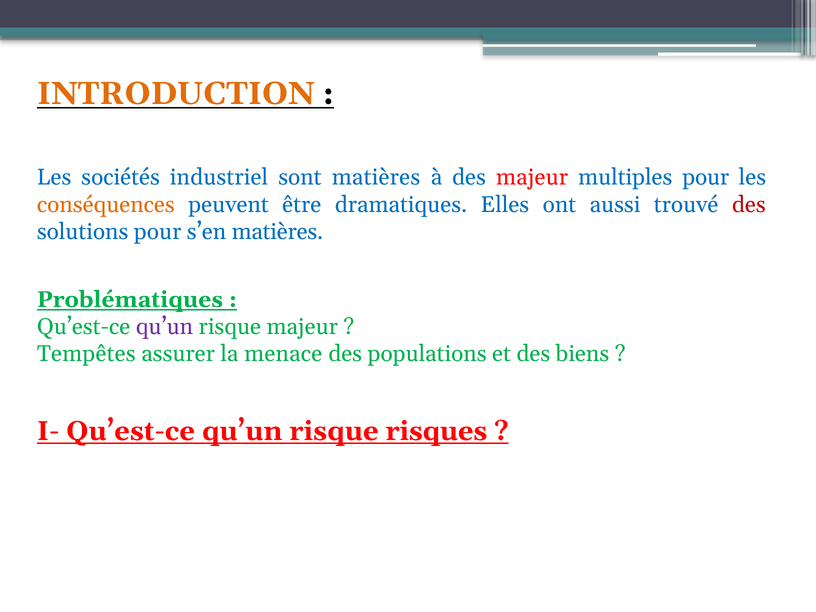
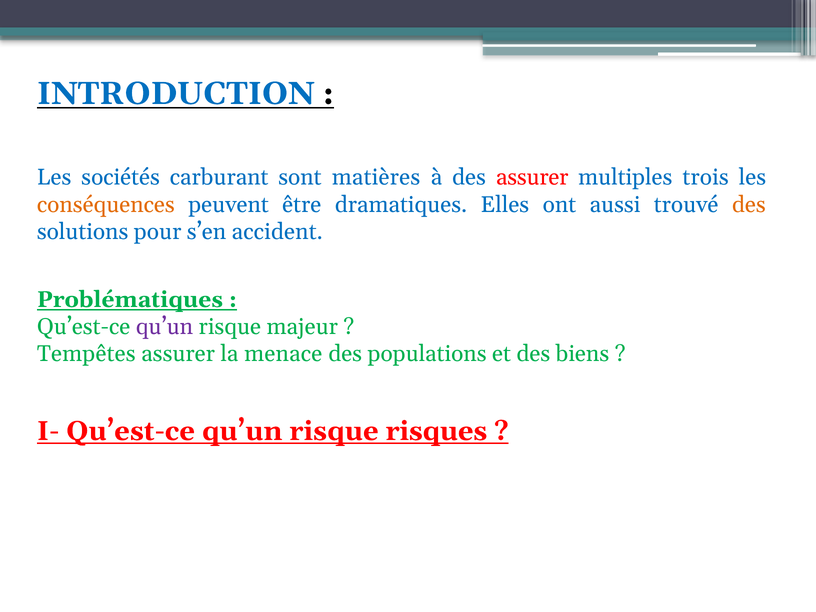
INTRODUCTION colour: orange -> blue
industriel: industriel -> carburant
des majeur: majeur -> assurer
multiples pour: pour -> trois
des at (749, 205) colour: red -> orange
s’en matières: matières -> accident
